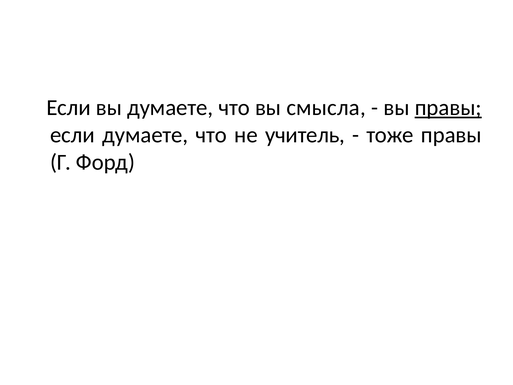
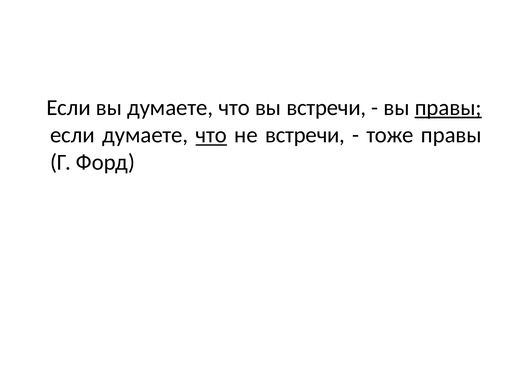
вы смысла: смысла -> встречи
что at (211, 135) underline: none -> present
не учитель: учитель -> встречи
